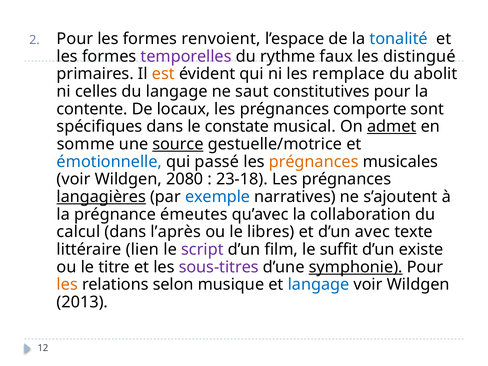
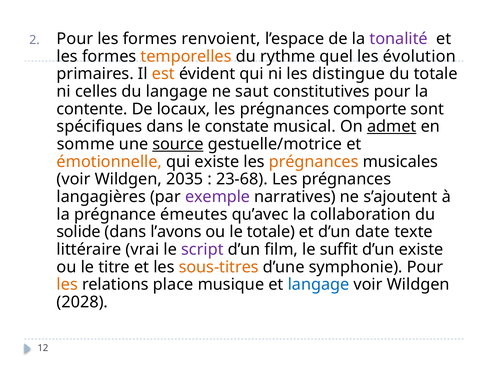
tonalité colour: blue -> purple
temporelles colour: purple -> orange
faux: faux -> quel
distingué: distingué -> évolution
remplace: remplace -> distingue
du abolit: abolit -> totale
émotionnelle colour: blue -> orange
qui passé: passé -> existe
2080: 2080 -> 2035
23-18: 23-18 -> 23-68
langagières underline: present -> none
exemple colour: blue -> purple
calcul: calcul -> solide
l’après: l’après -> l’avons
le libres: libres -> totale
avec: avec -> date
lien: lien -> vrai
sous-titres colour: purple -> orange
symphonie underline: present -> none
selon: selon -> place
2013: 2013 -> 2028
